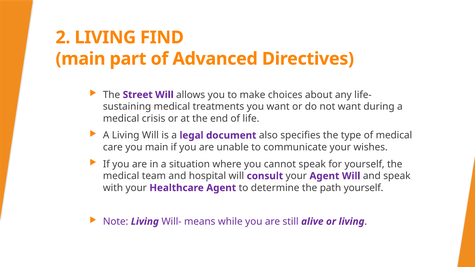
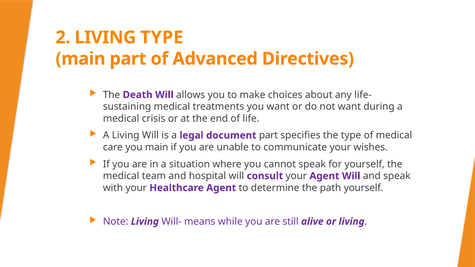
LIVING FIND: FIND -> TYPE
Street: Street -> Death
document also: also -> part
